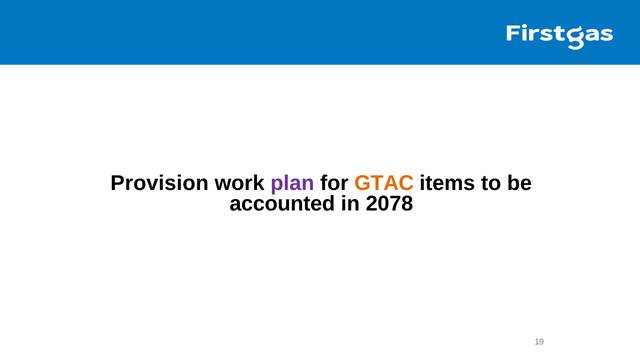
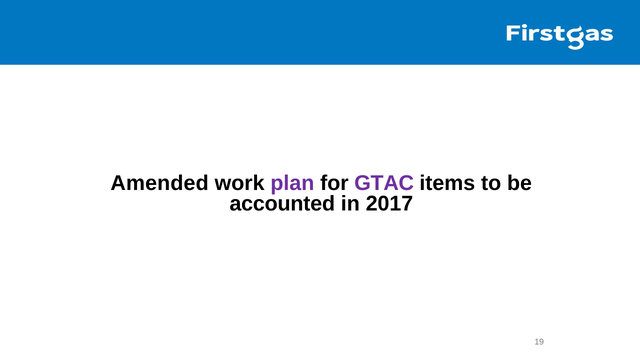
Provision: Provision -> Amended
GTAC colour: orange -> purple
2078: 2078 -> 2017
